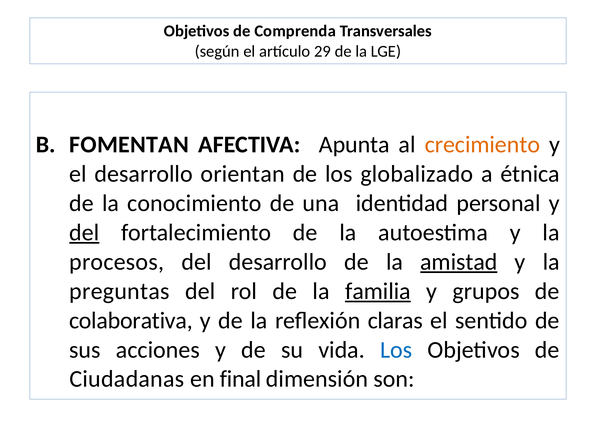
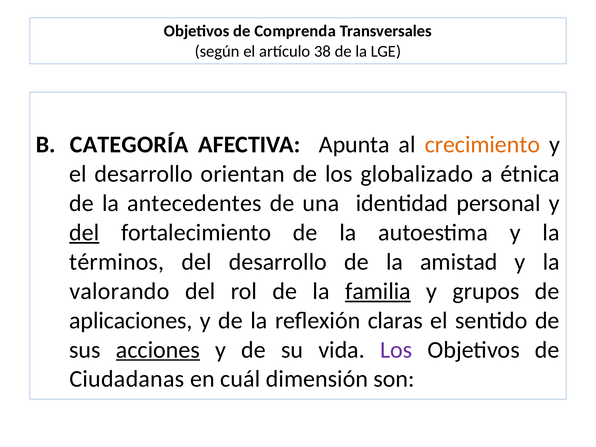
29: 29 -> 38
FOMENTAN: FOMENTAN -> CATEGORÍA
conocimiento: conocimiento -> antecedentes
procesos: procesos -> términos
amistad underline: present -> none
preguntas: preguntas -> valorando
colaborativa: colaborativa -> aplicaciones
acciones underline: none -> present
Los at (396, 350) colour: blue -> purple
final: final -> cuál
